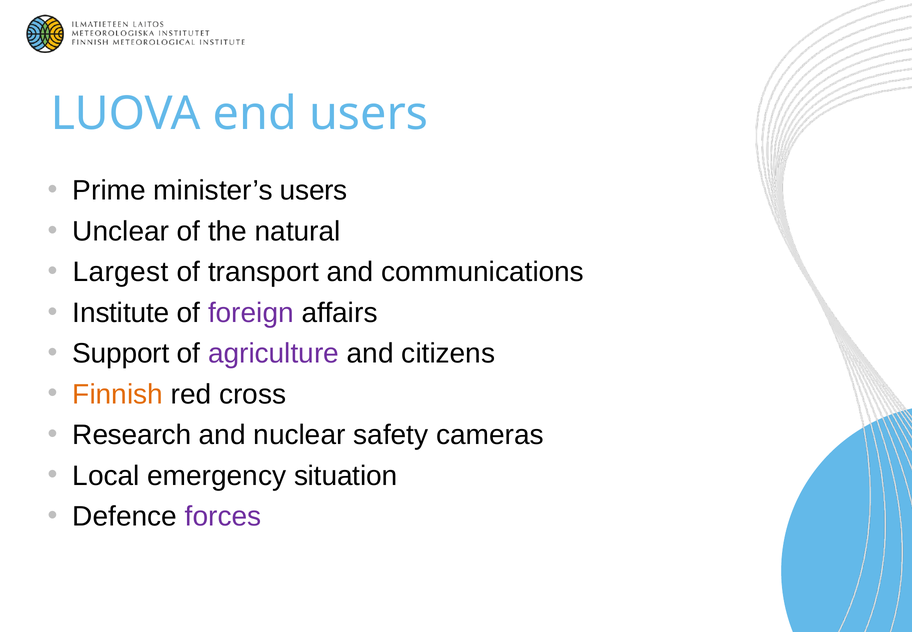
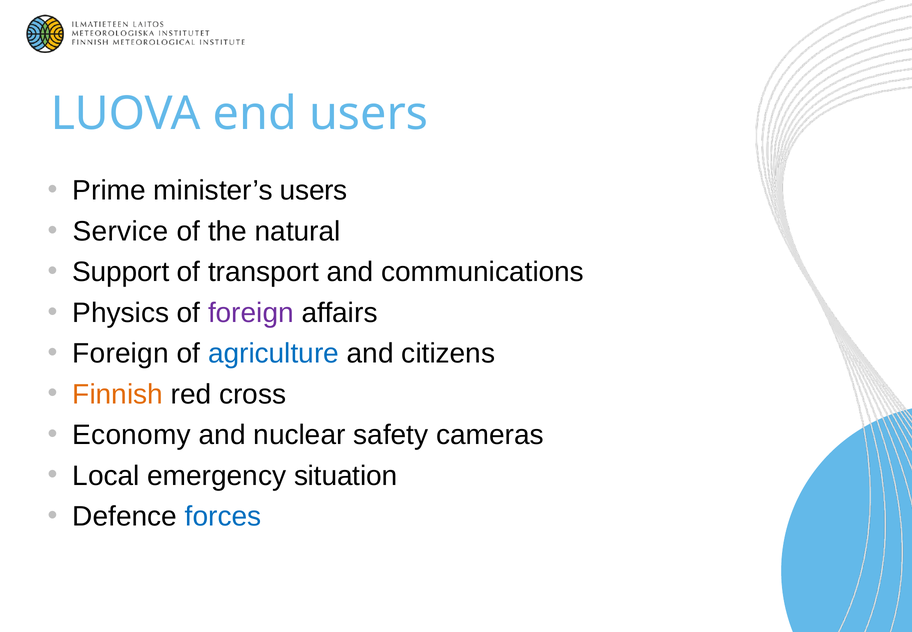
Unclear: Unclear -> Service
Largest: Largest -> Support
Institute: Institute -> Physics
Support at (121, 353): Support -> Foreign
agriculture colour: purple -> blue
Research: Research -> Economy
forces colour: purple -> blue
